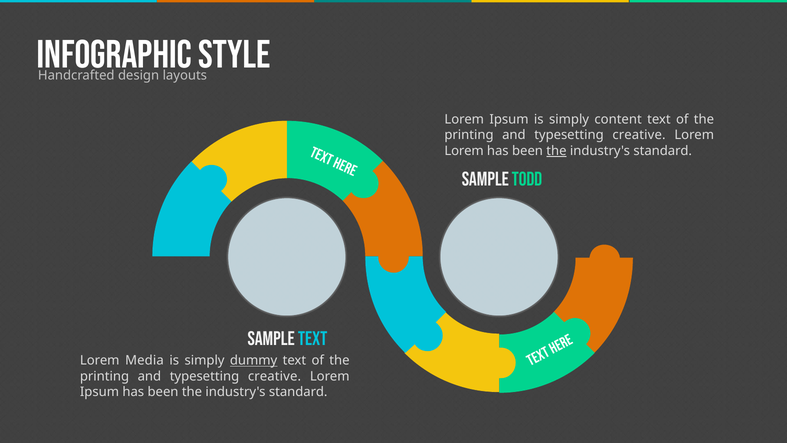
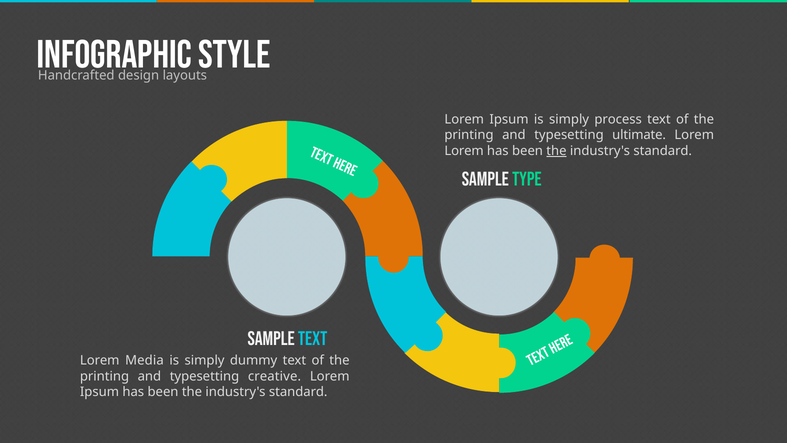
content: content -> process
creative at (639, 135): creative -> ultimate
TODD: TODD -> TYPE
dummy underline: present -> none
